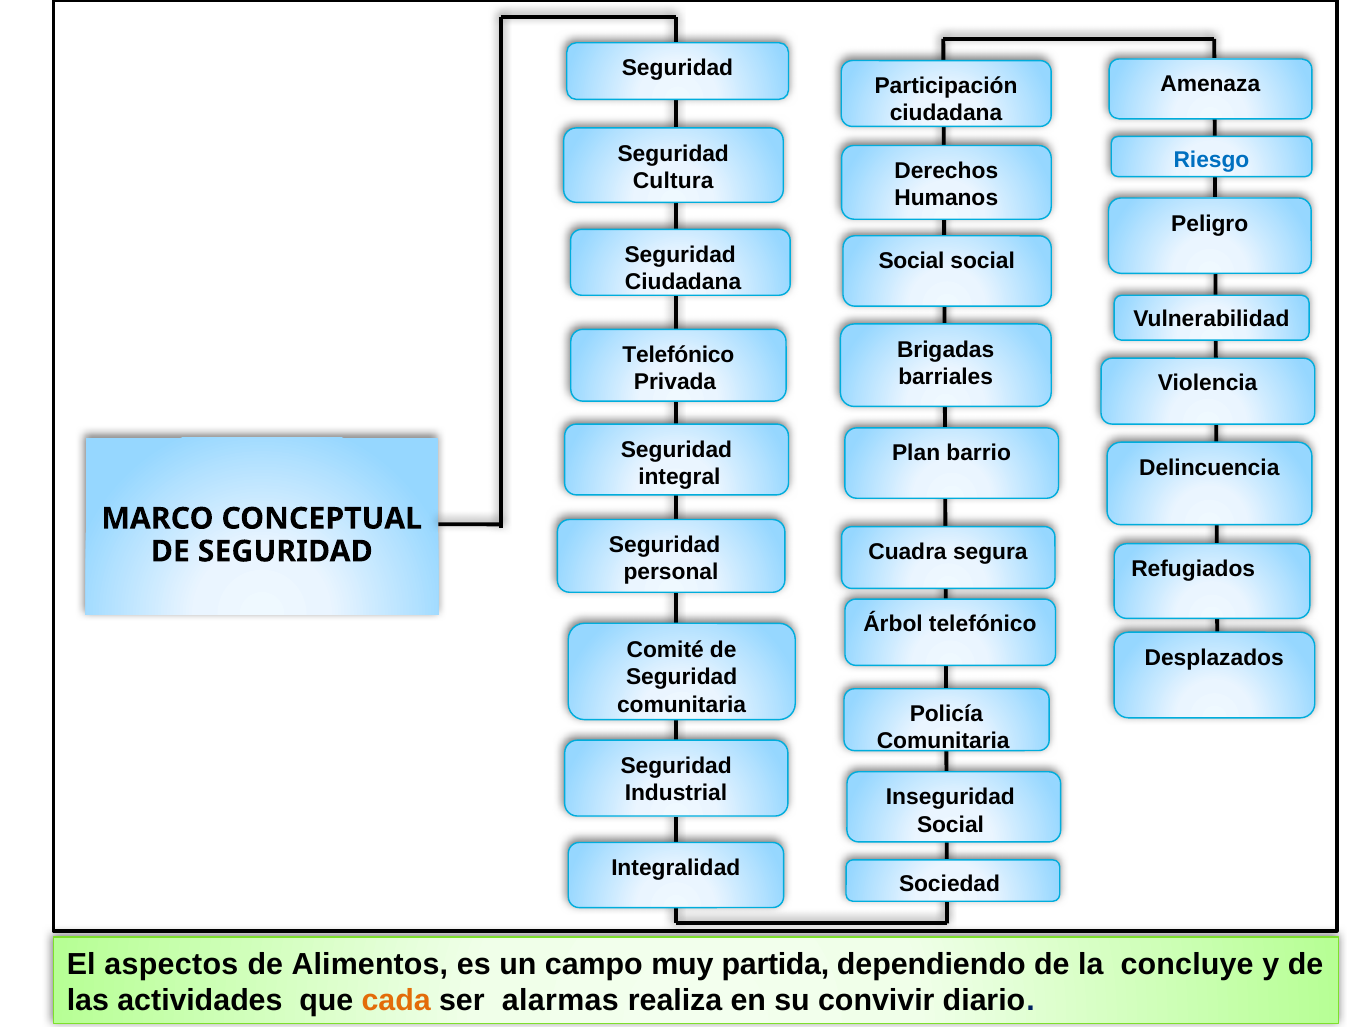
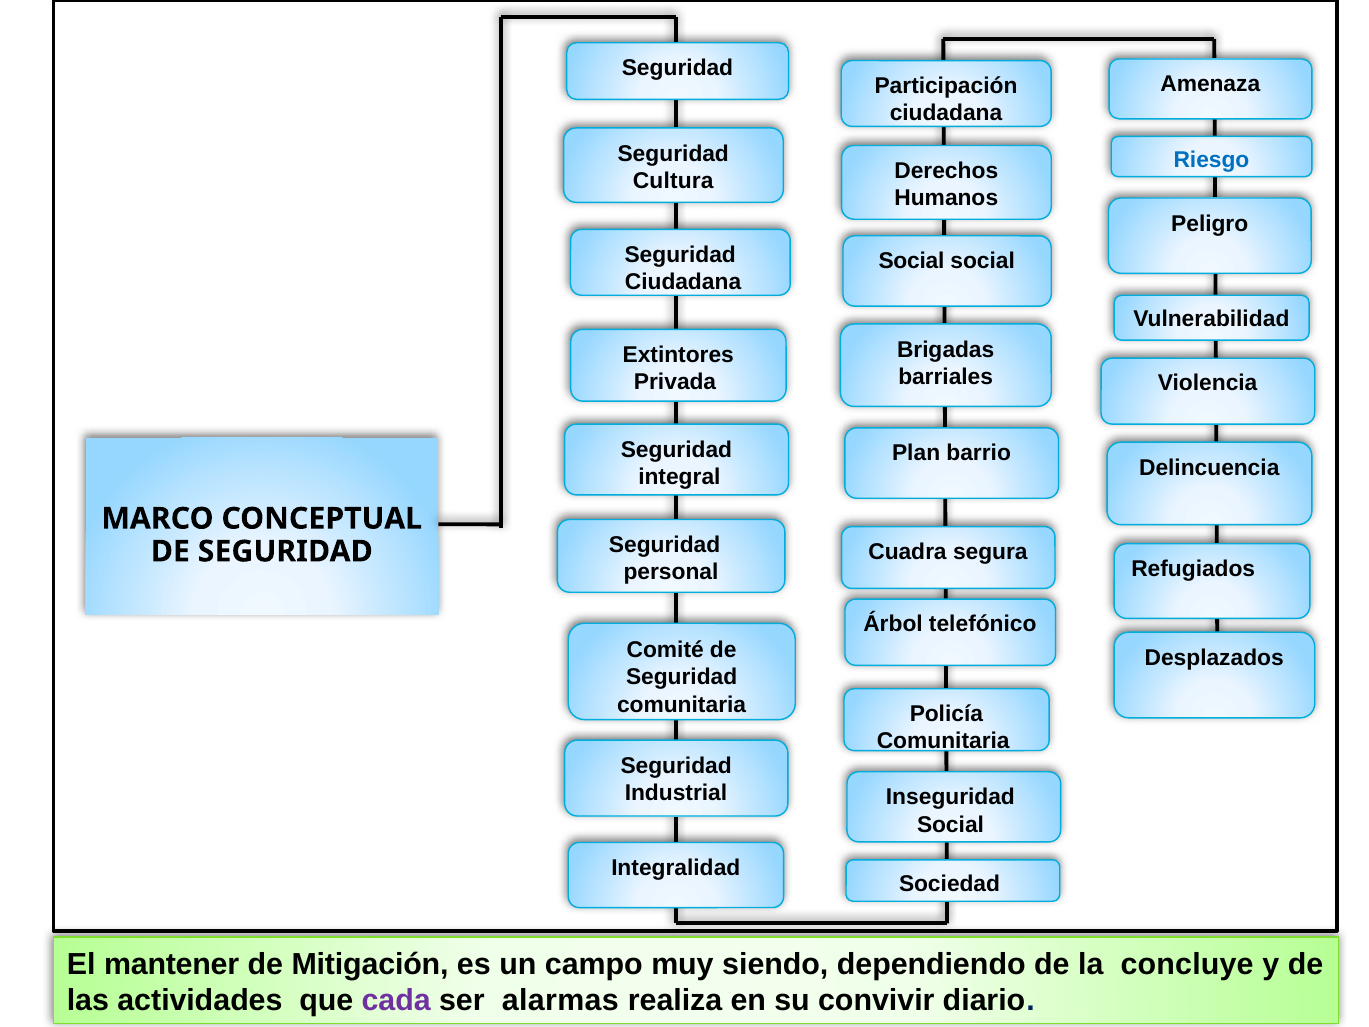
Telefónico at (678, 355): Telefónico -> Extintores
aspectos: aspectos -> mantener
Alimentos: Alimentos -> Mitigación
partida: partida -> siendo
cada colour: orange -> purple
